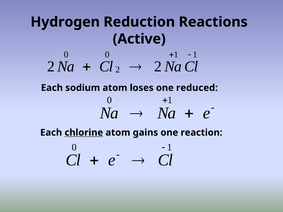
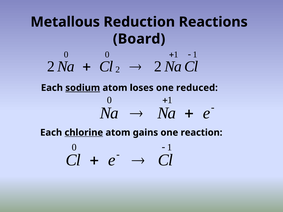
Hydrogen: Hydrogen -> Metallous
Active: Active -> Board
sodium underline: none -> present
